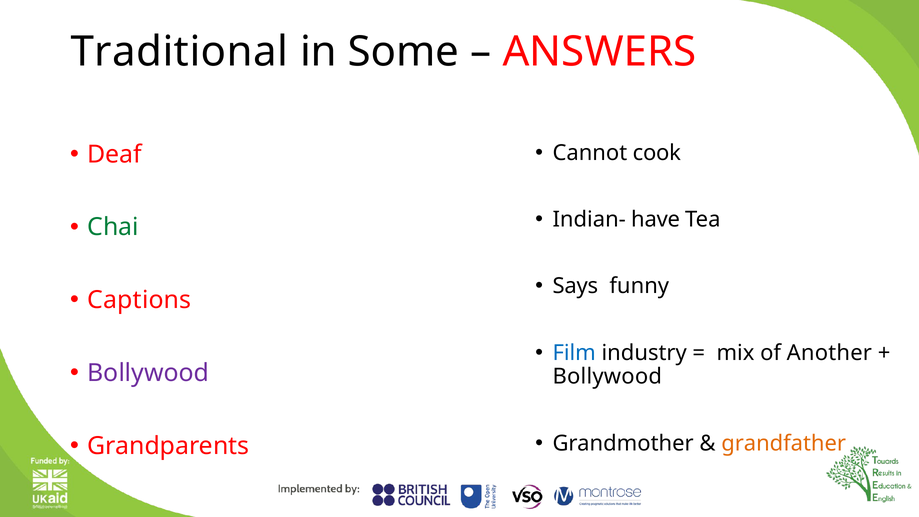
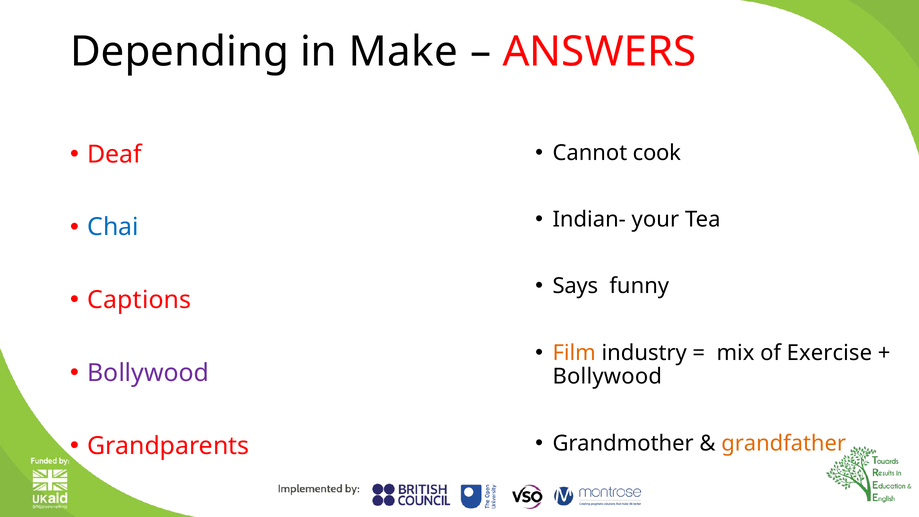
Traditional: Traditional -> Depending
Some: Some -> Make
have: have -> your
Chai colour: green -> blue
Film colour: blue -> orange
Another: Another -> Exercise
